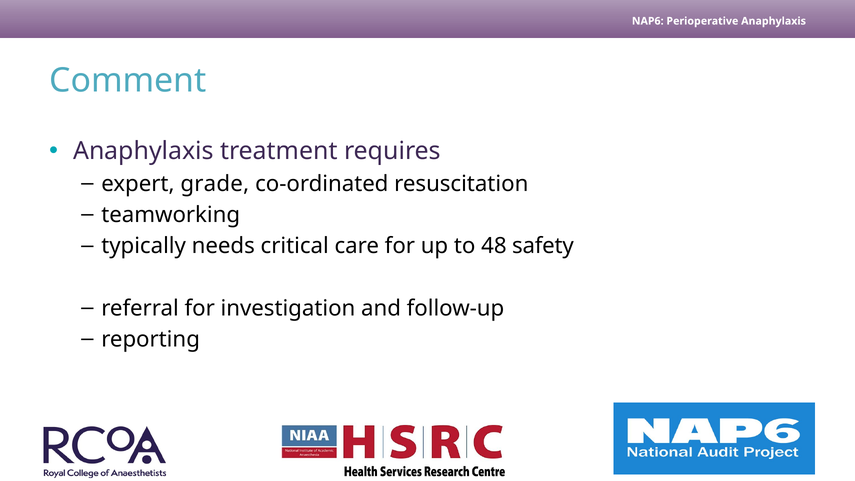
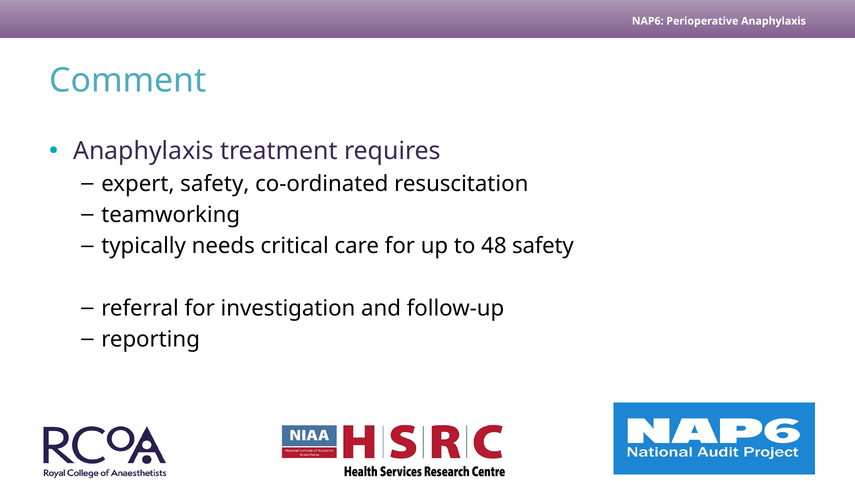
expert grade: grade -> safety
